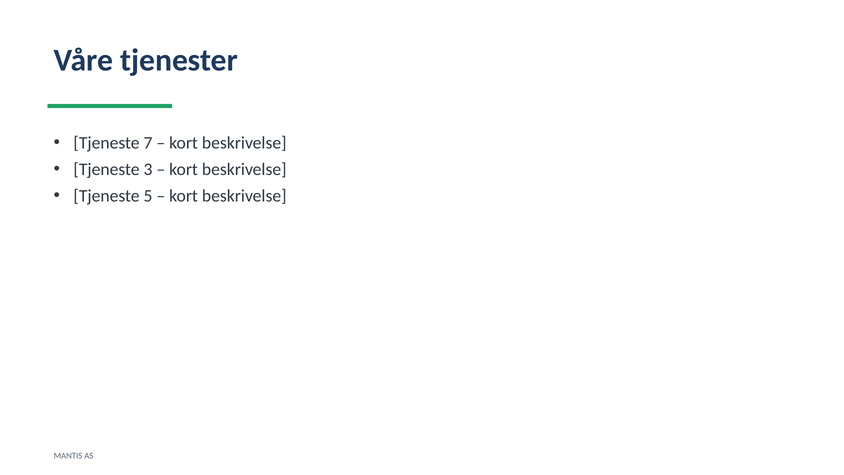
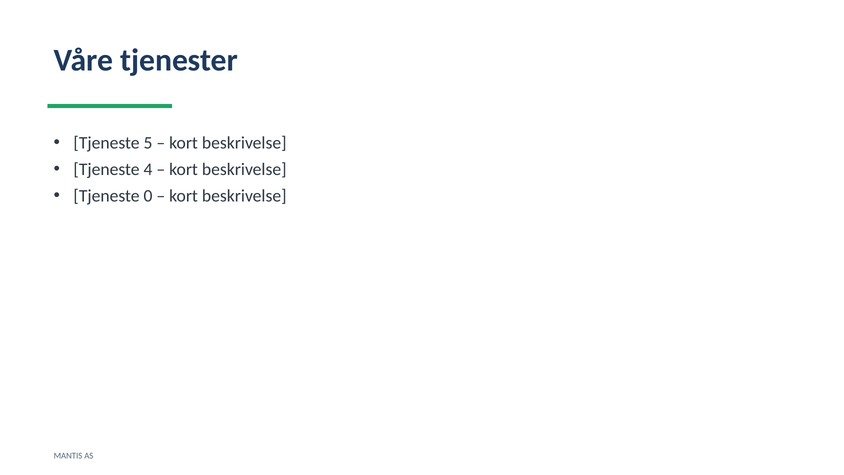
7: 7 -> 5
3: 3 -> 4
5: 5 -> 0
